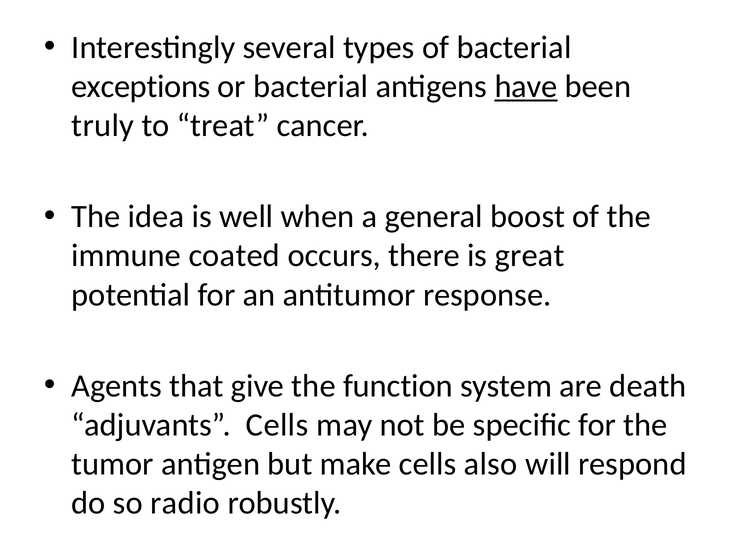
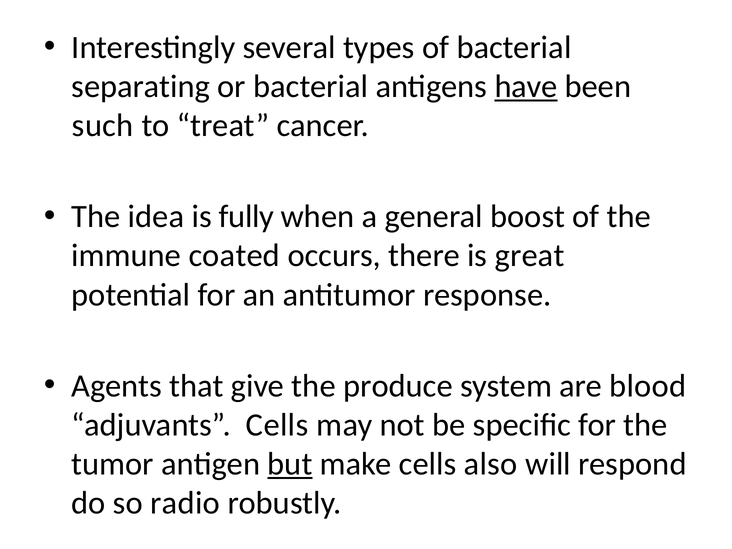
exceptions: exceptions -> separating
truly: truly -> such
well: well -> fully
function: function -> produce
death: death -> blood
but underline: none -> present
